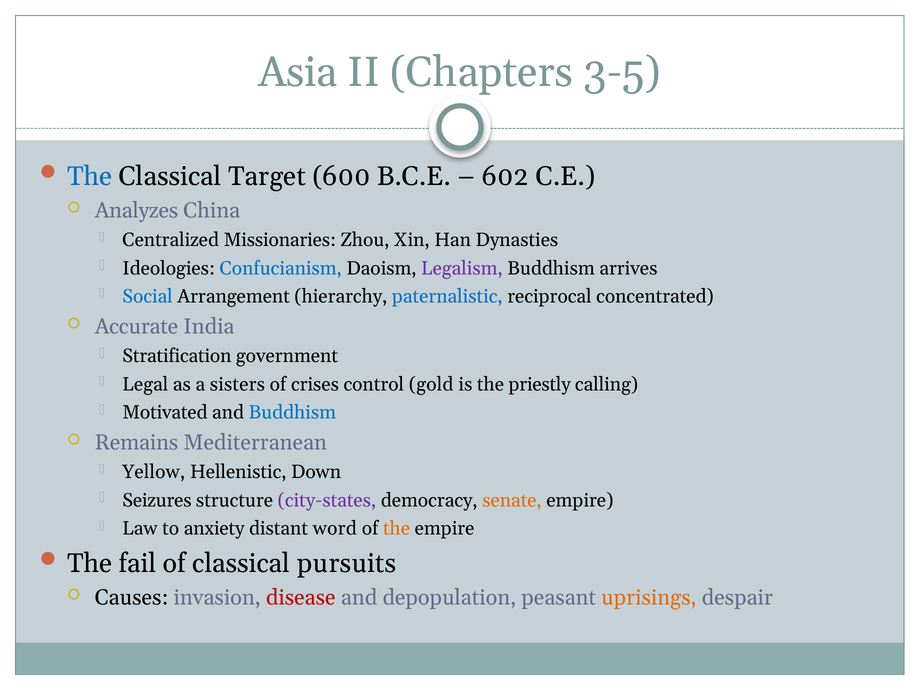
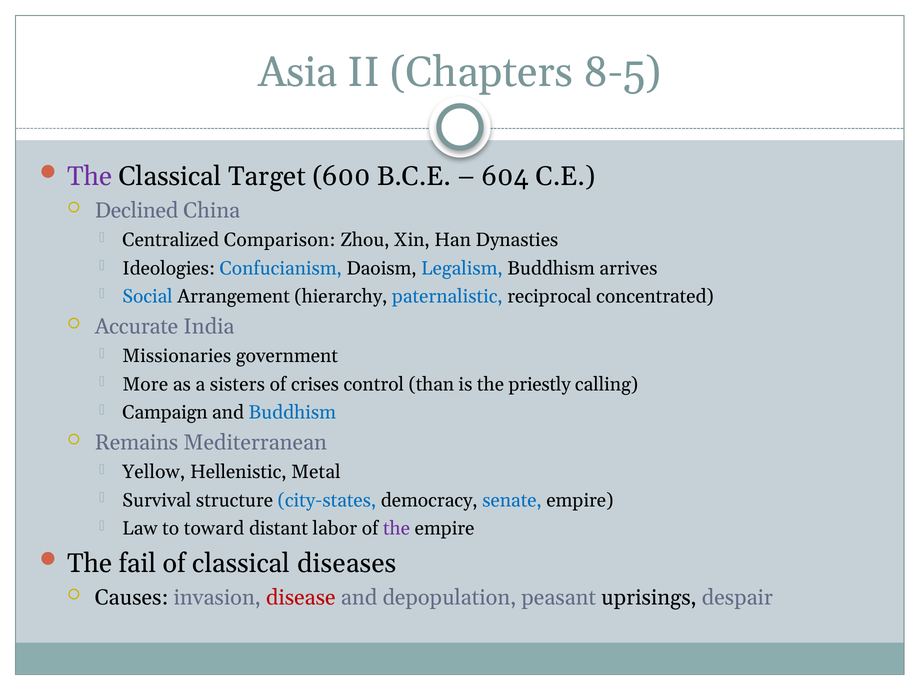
3-5: 3-5 -> 8-5
The at (90, 176) colour: blue -> purple
602: 602 -> 604
Analyzes: Analyzes -> Declined
Missionaries: Missionaries -> Comparison
Legalism colour: purple -> blue
Stratification: Stratification -> Missionaries
Legal: Legal -> More
gold: gold -> than
Motivated: Motivated -> Campaign
Down: Down -> Metal
Seizures: Seizures -> Survival
city-states colour: purple -> blue
senate colour: orange -> blue
anxiety: anxiety -> toward
word: word -> labor
the at (397, 528) colour: orange -> purple
pursuits: pursuits -> diseases
uprisings colour: orange -> black
